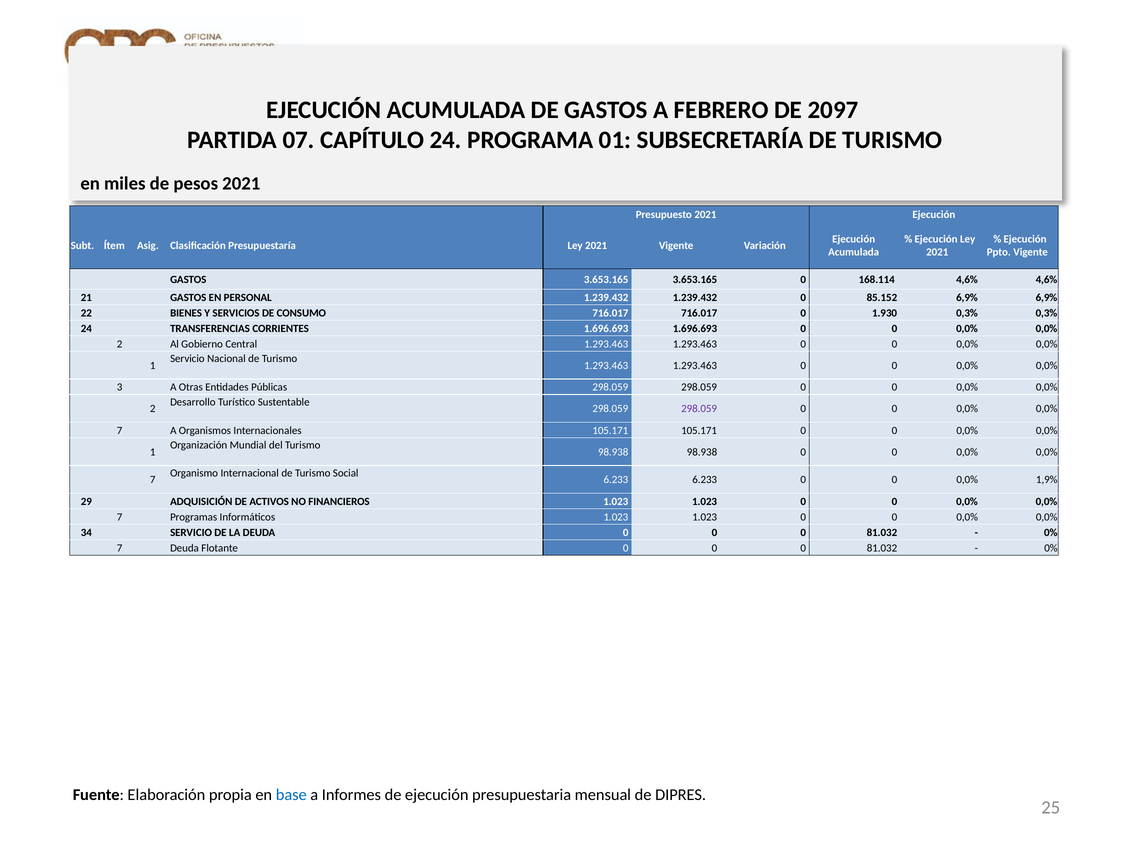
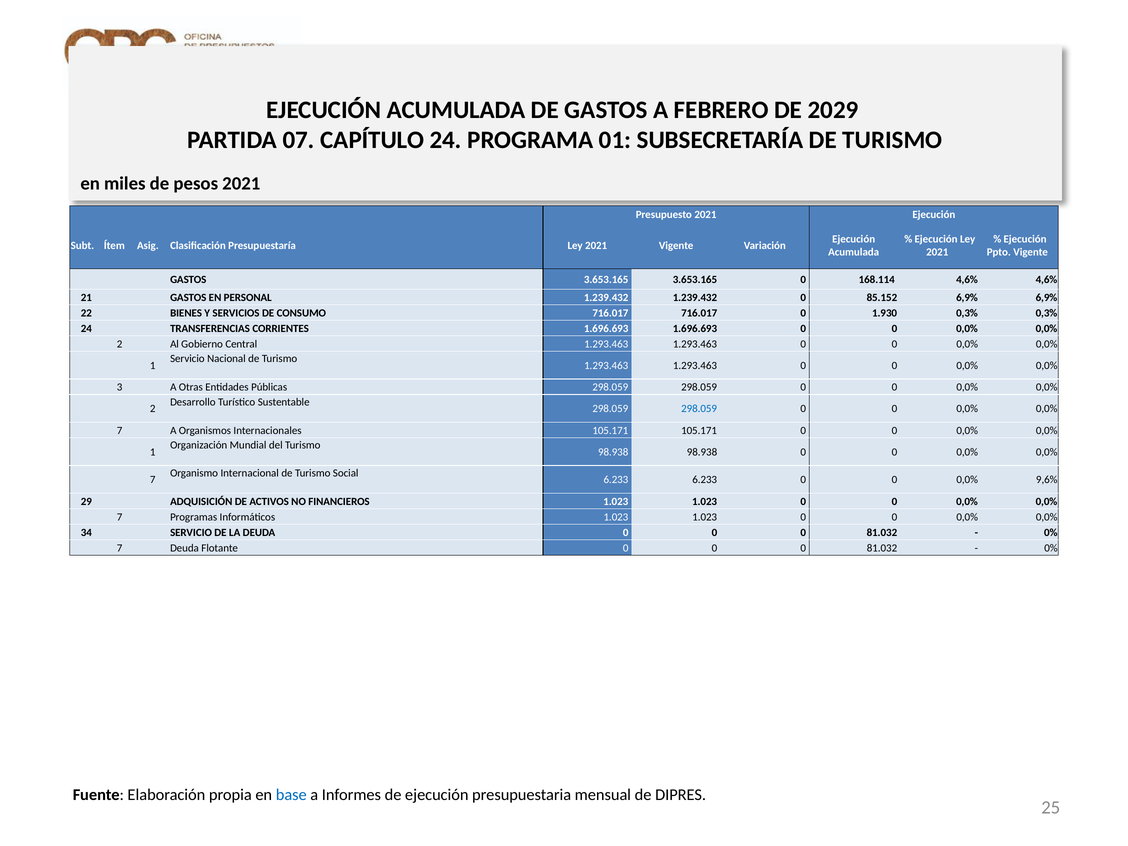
2097: 2097 -> 2029
298.059 at (699, 409) colour: purple -> blue
1,9%: 1,9% -> 9,6%
